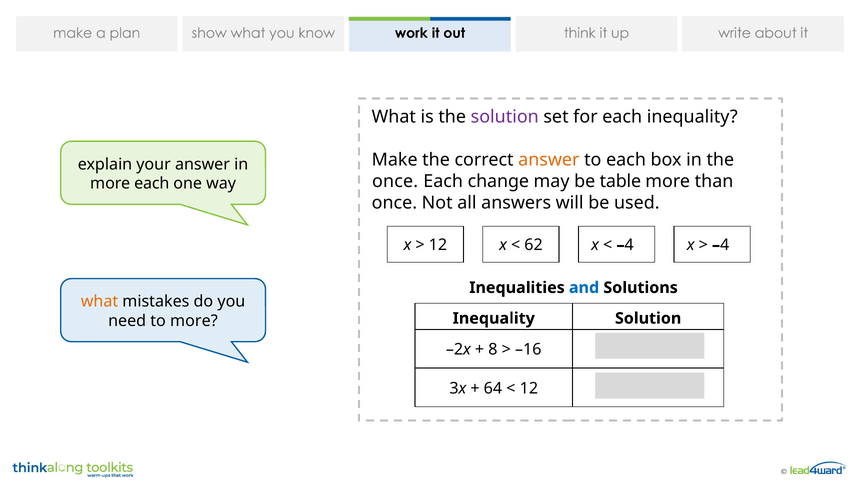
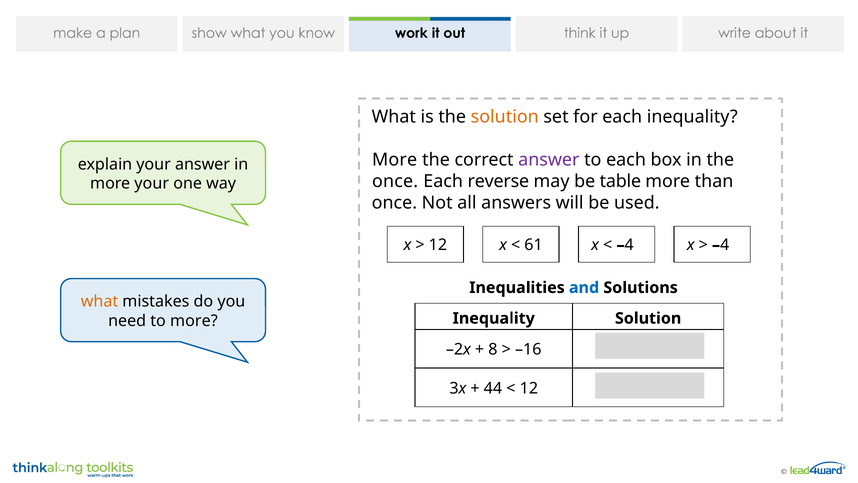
solution at (505, 117) colour: purple -> orange
Make at (395, 160): Make -> More
answer at (549, 160) colour: orange -> purple
change: change -> reverse
more each: each -> your
62: 62 -> 61
64: 64 -> 44
